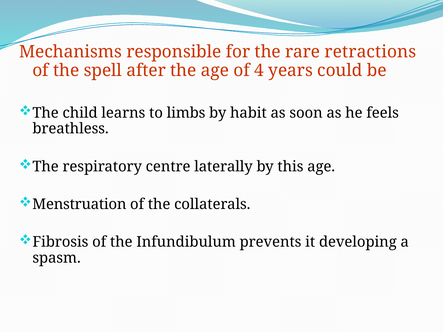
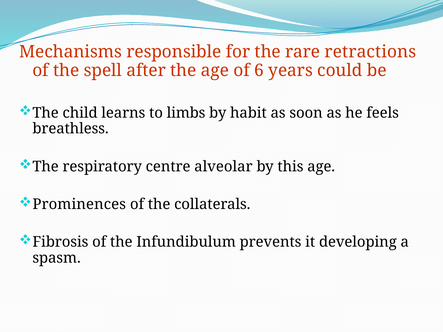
4: 4 -> 6
laterally: laterally -> alveolar
Menstruation: Menstruation -> Prominences
